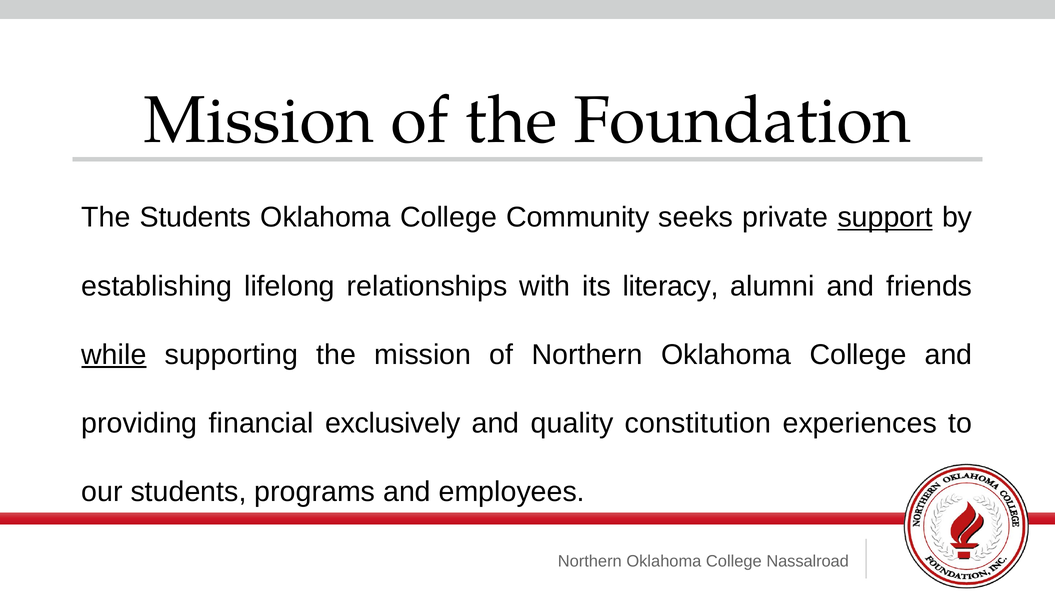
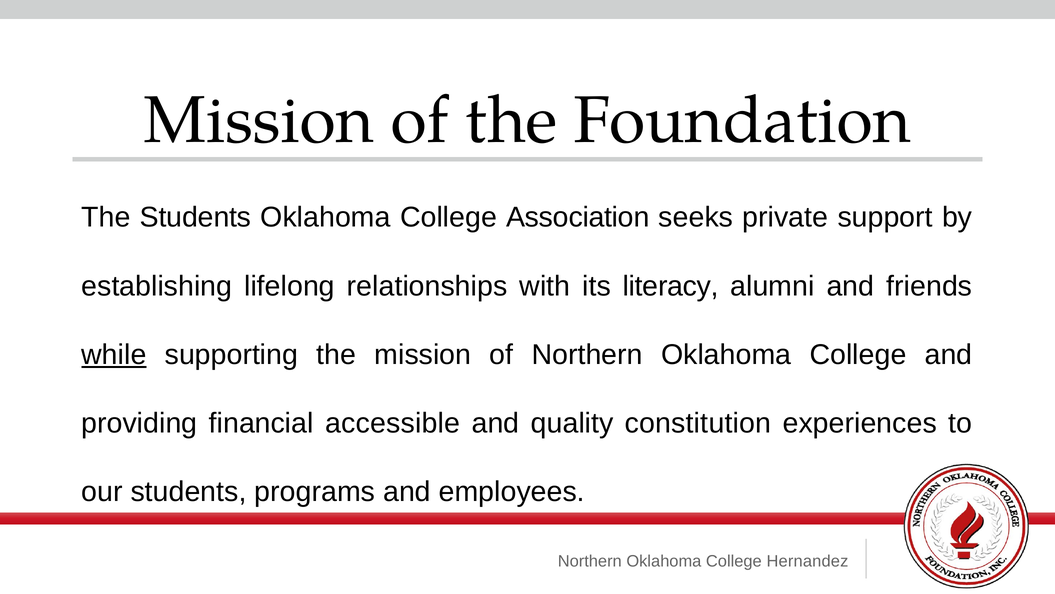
Community: Community -> Association
support underline: present -> none
exclusively: exclusively -> accessible
Nassalroad: Nassalroad -> Hernandez
